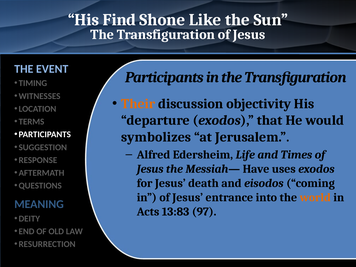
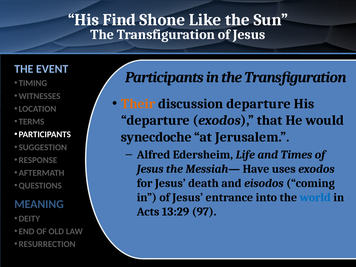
discussion objectivity: objectivity -> departure
symbolizes: symbolizes -> synecdoche
world colour: orange -> blue
13:83: 13:83 -> 13:29
